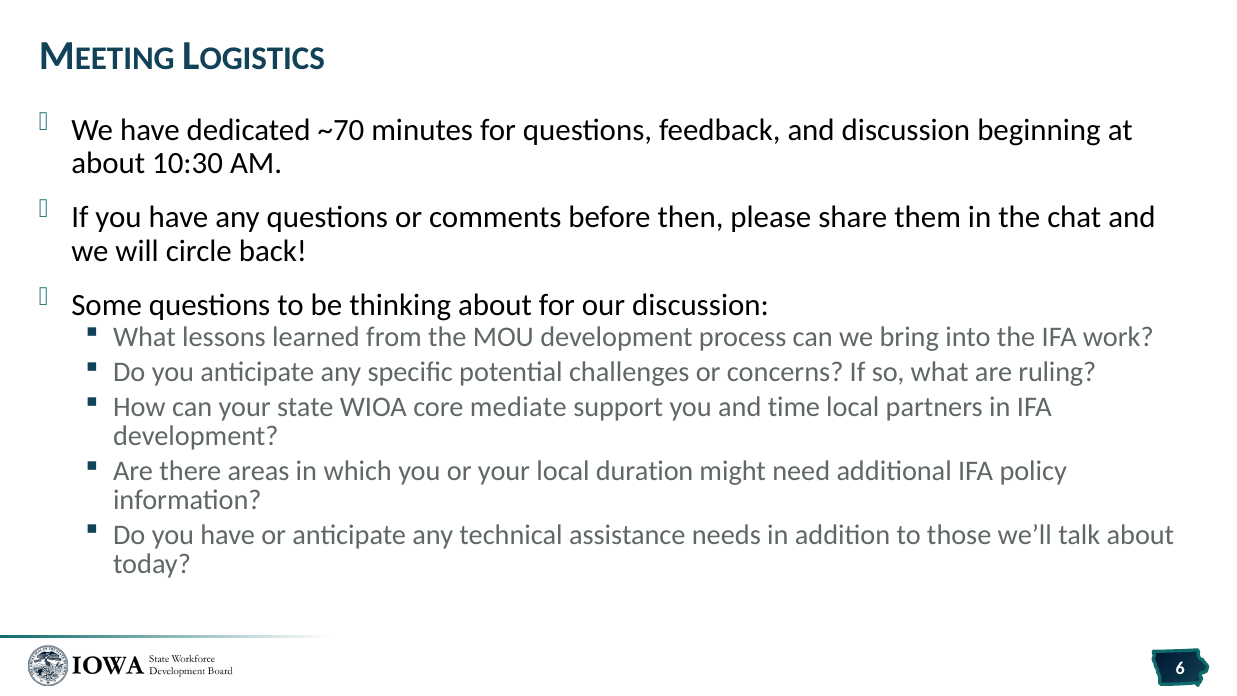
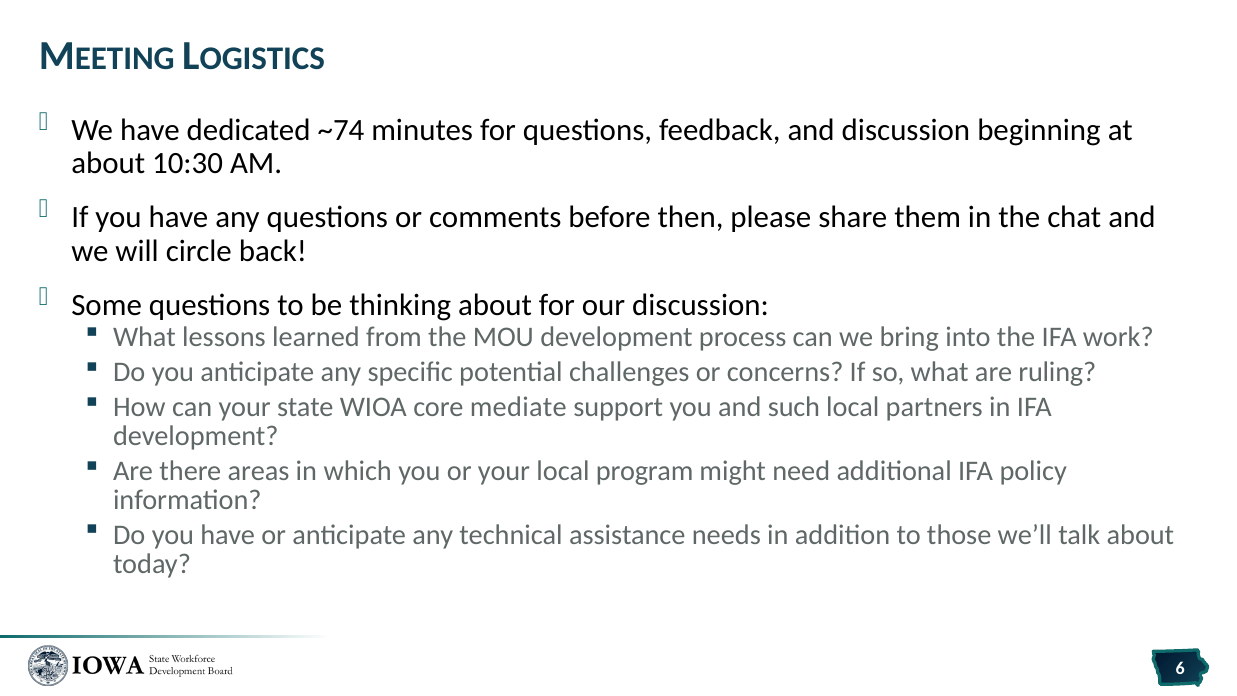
~70: ~70 -> ~74
time: time -> such
duration: duration -> program
